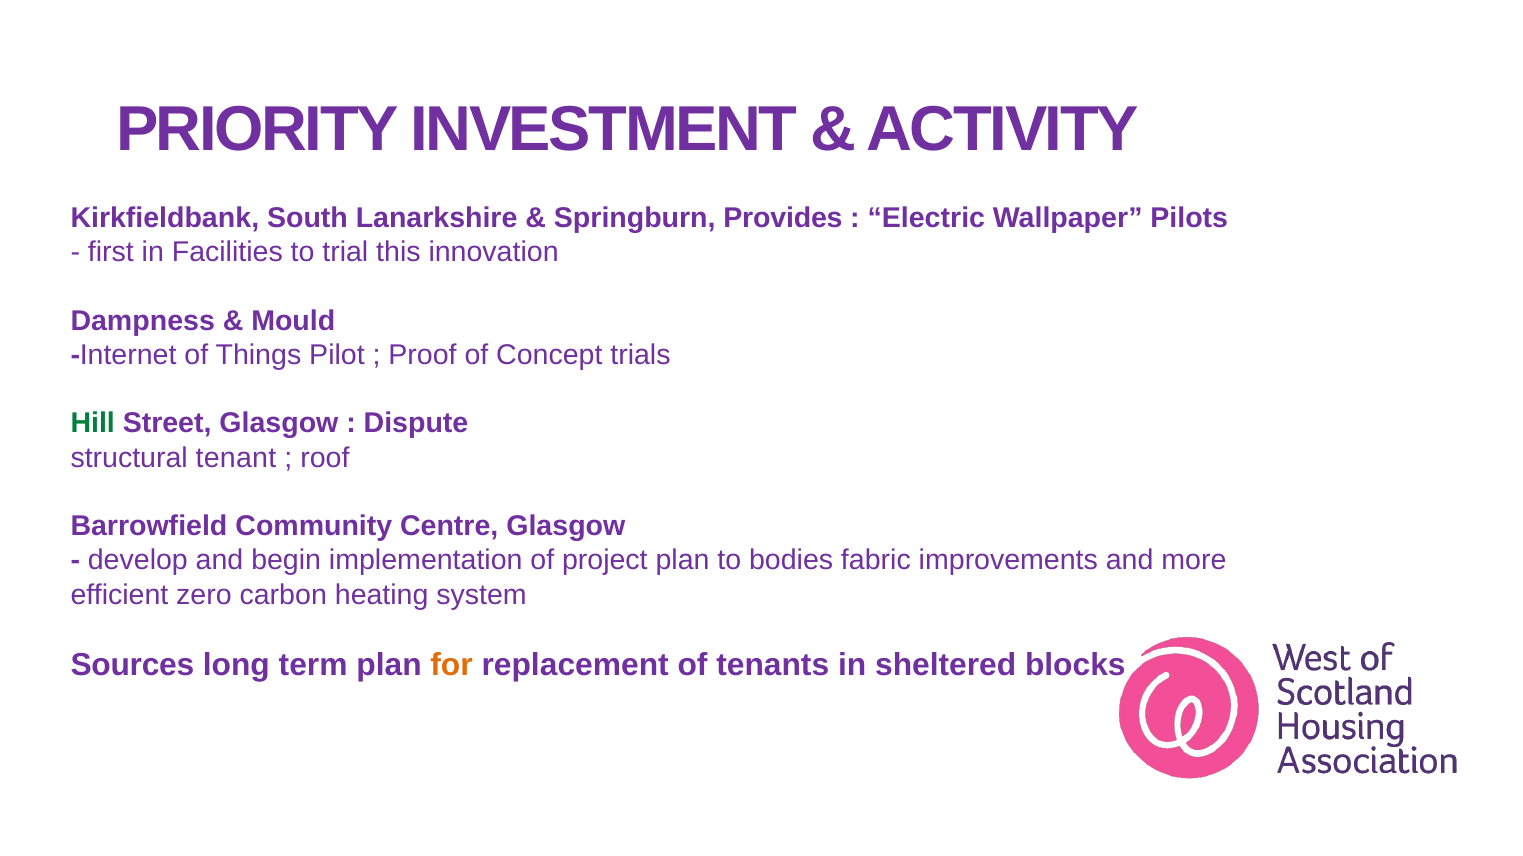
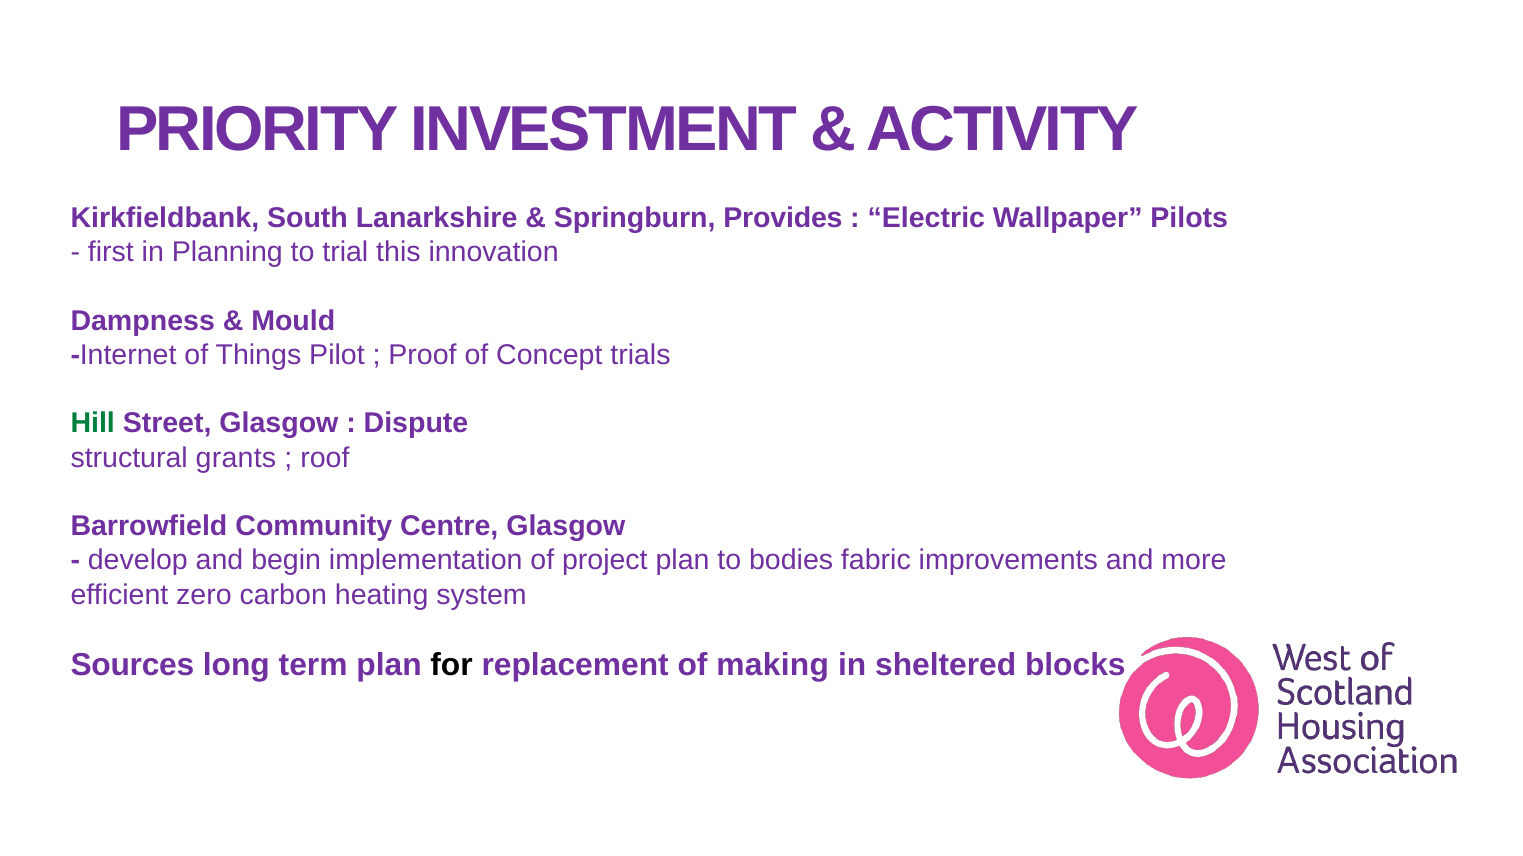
Facilities: Facilities -> Planning
tenant: tenant -> grants
for colour: orange -> black
tenants: tenants -> making
